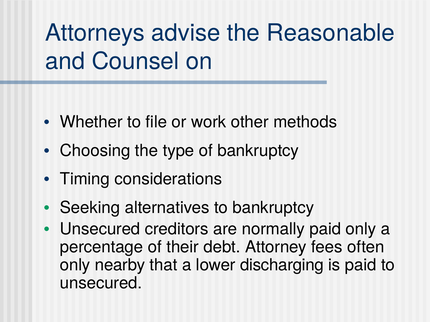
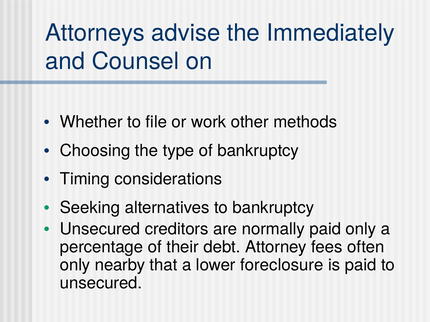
Reasonable: Reasonable -> Immediately
discharging: discharging -> foreclosure
